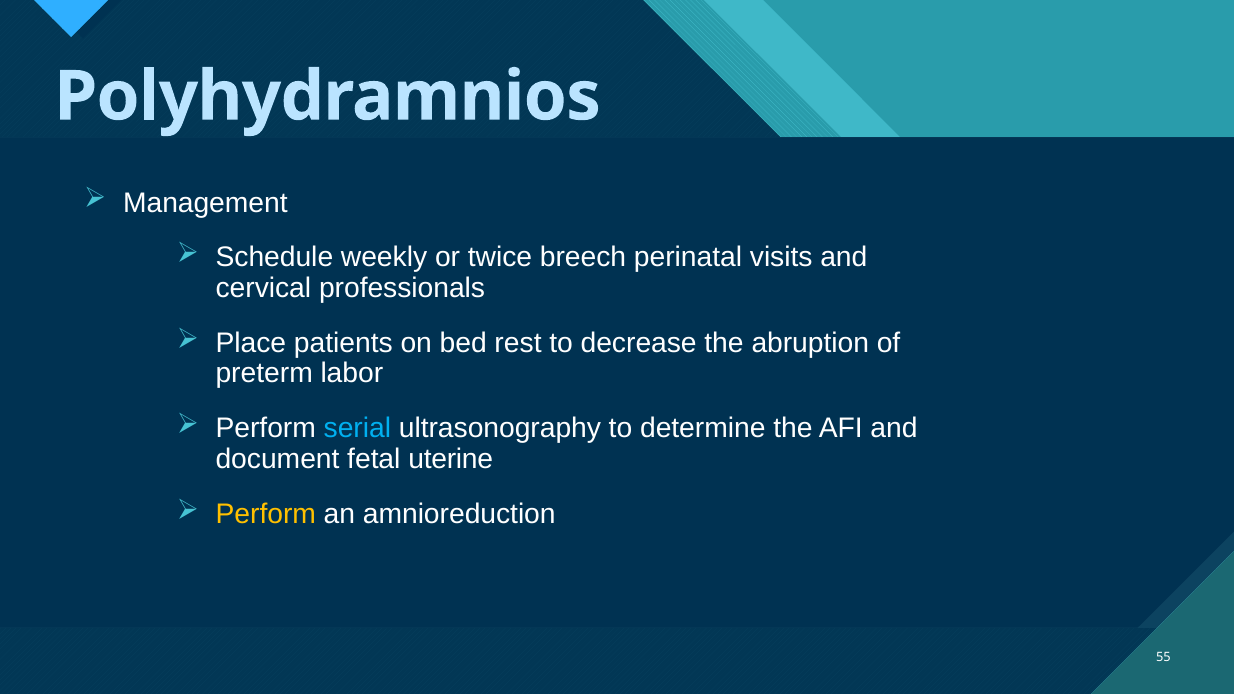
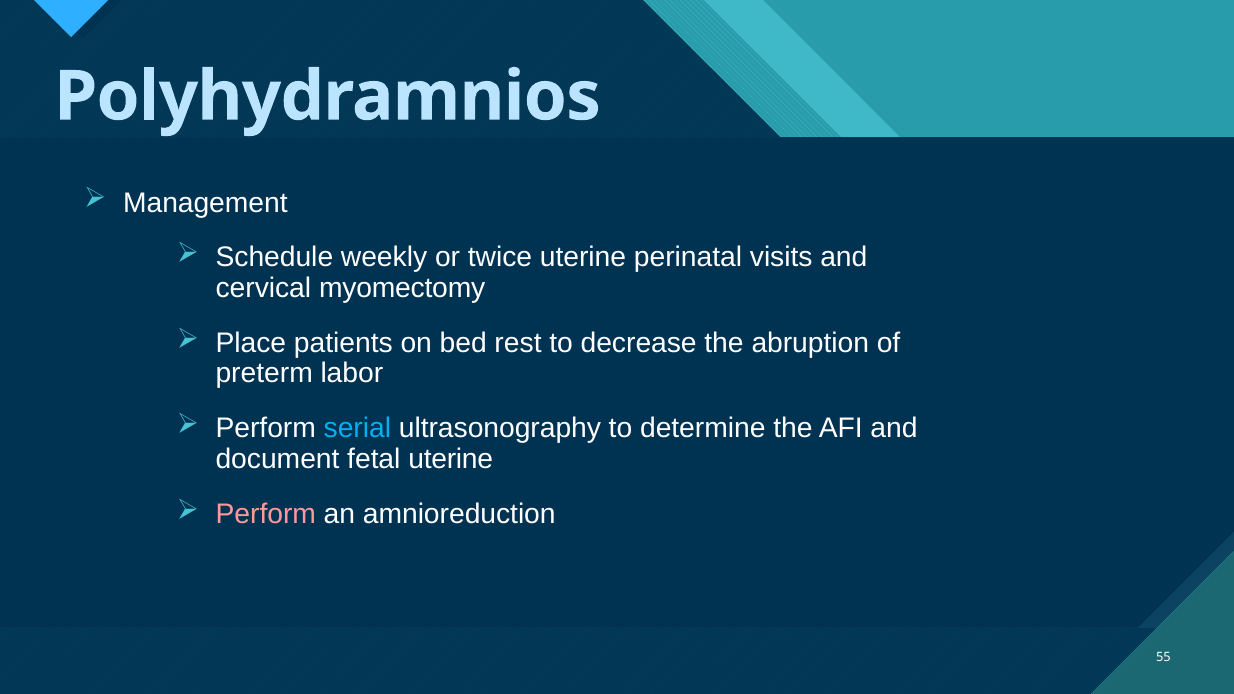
twice breech: breech -> uterine
professionals: professionals -> myomectomy
Perform at (266, 514) colour: yellow -> pink
